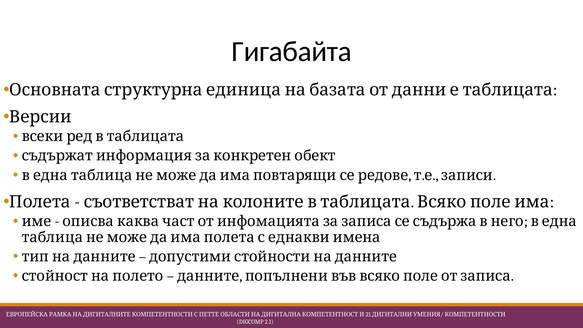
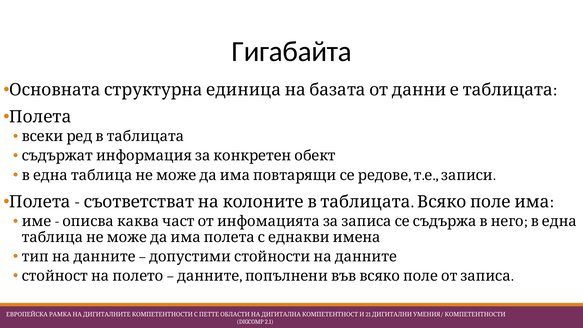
Версии at (41, 117): Версии -> Полета
